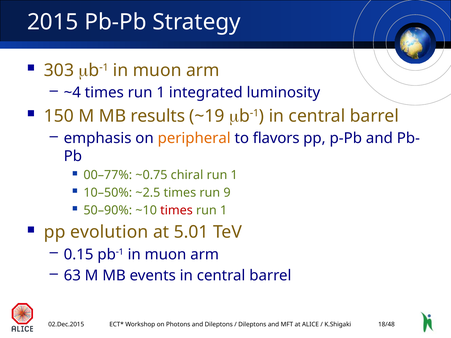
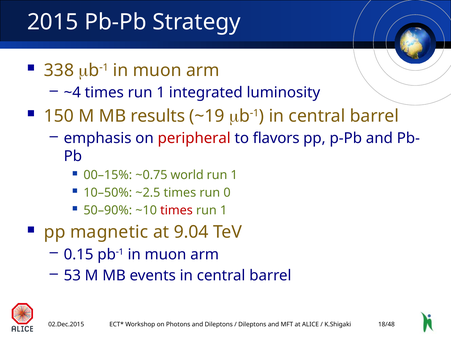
303: 303 -> 338
peripheral colour: orange -> red
00–77%: 00–77% -> 00–15%
chiral: chiral -> world
9: 9 -> 0
evolution: evolution -> magnetic
5.01: 5.01 -> 9.04
63: 63 -> 53
